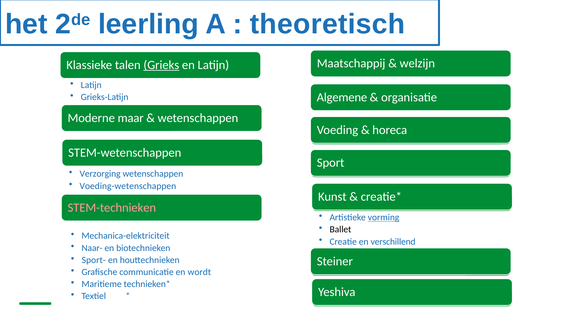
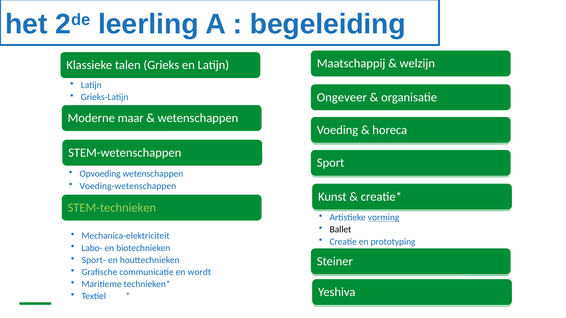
theoretisch: theoretisch -> begeleiding
Grieks underline: present -> none
Algemene: Algemene -> Ongeveer
Verzorging: Verzorging -> Opvoeding
STEM-technieken colour: pink -> light green
verschillend: verschillend -> prototyping
Naar-: Naar- -> Labo-
